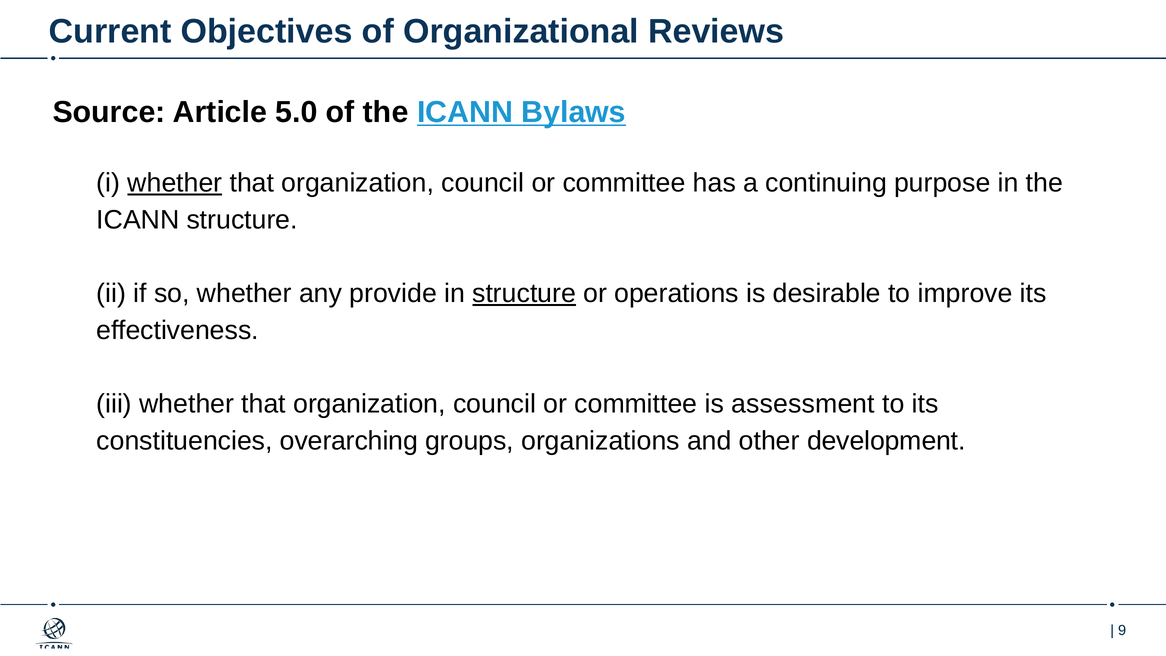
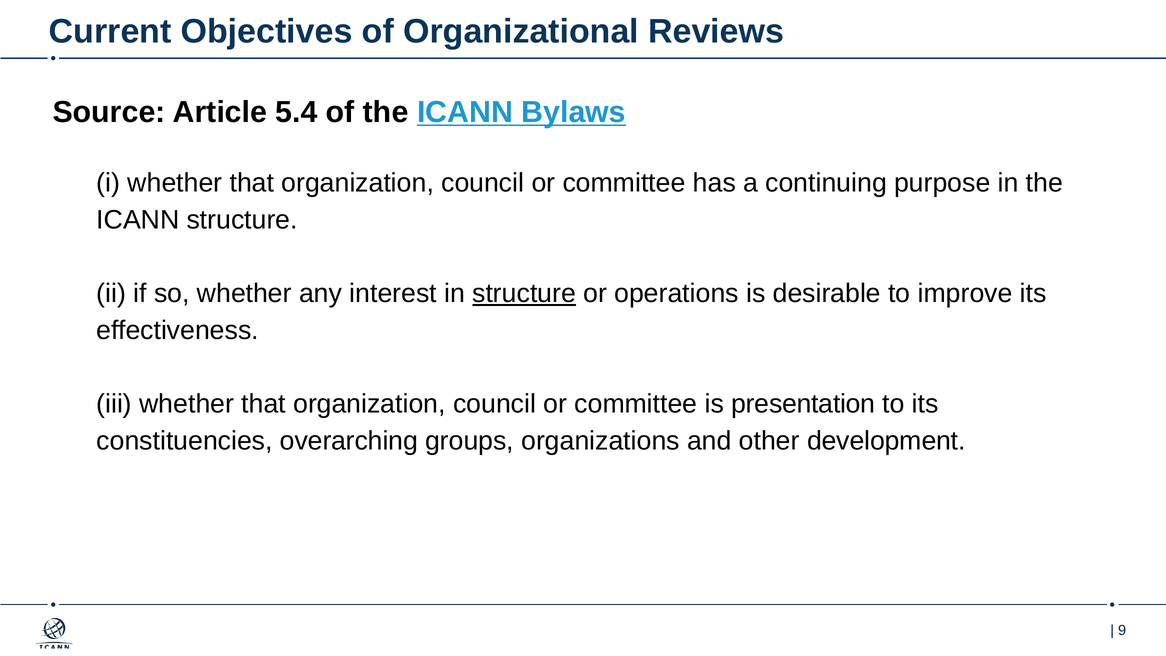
5.0: 5.0 -> 5.4
whether at (175, 183) underline: present -> none
provide: provide -> interest
assessment: assessment -> presentation
